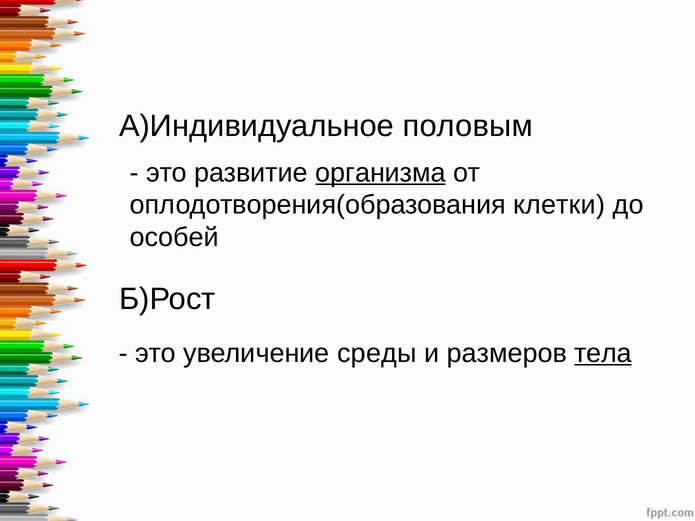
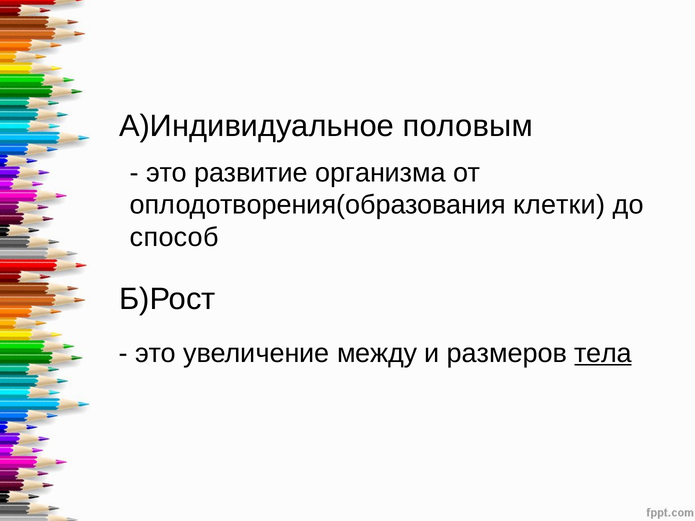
организма underline: present -> none
особей: особей -> способ
среды: среды -> между
